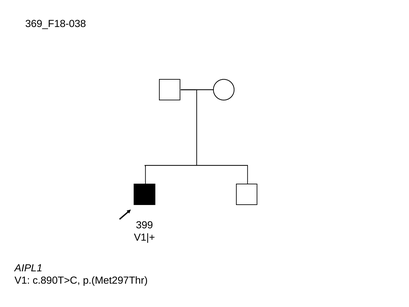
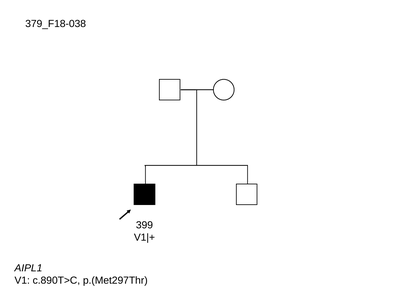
369_F18-038: 369_F18-038 -> 379_F18-038
